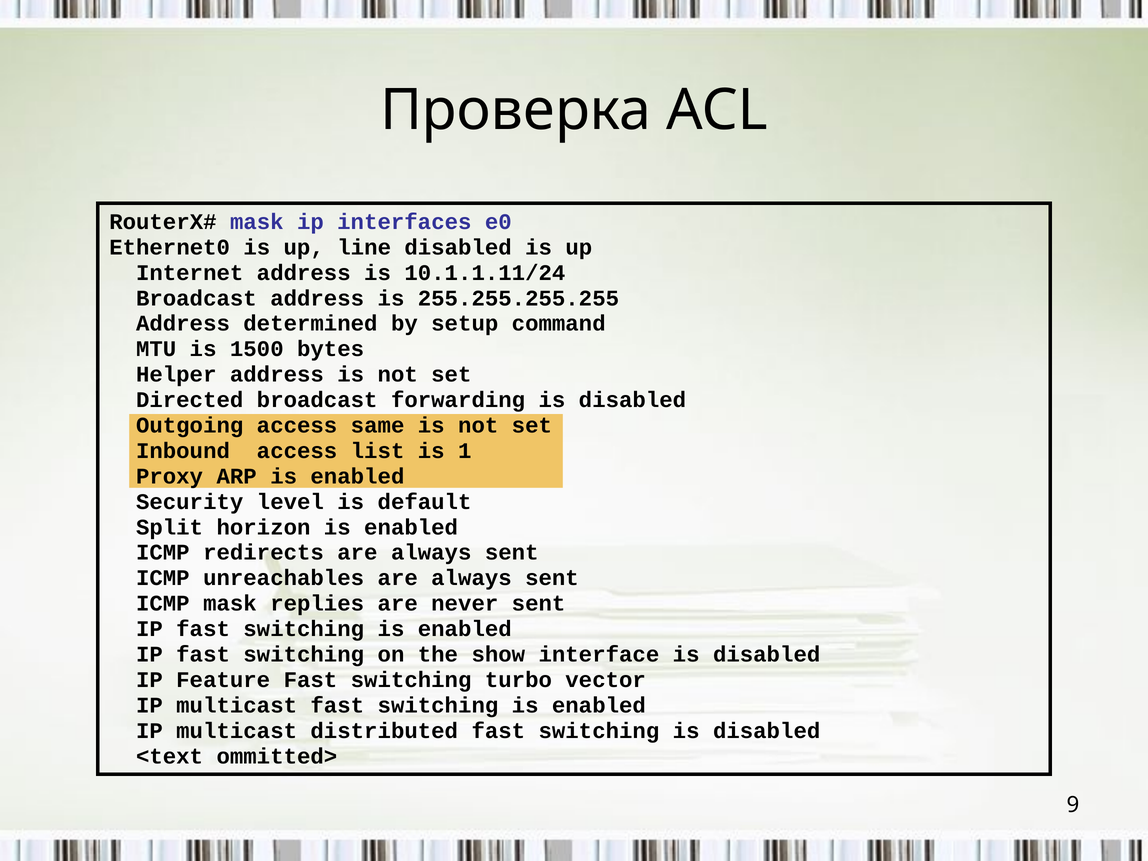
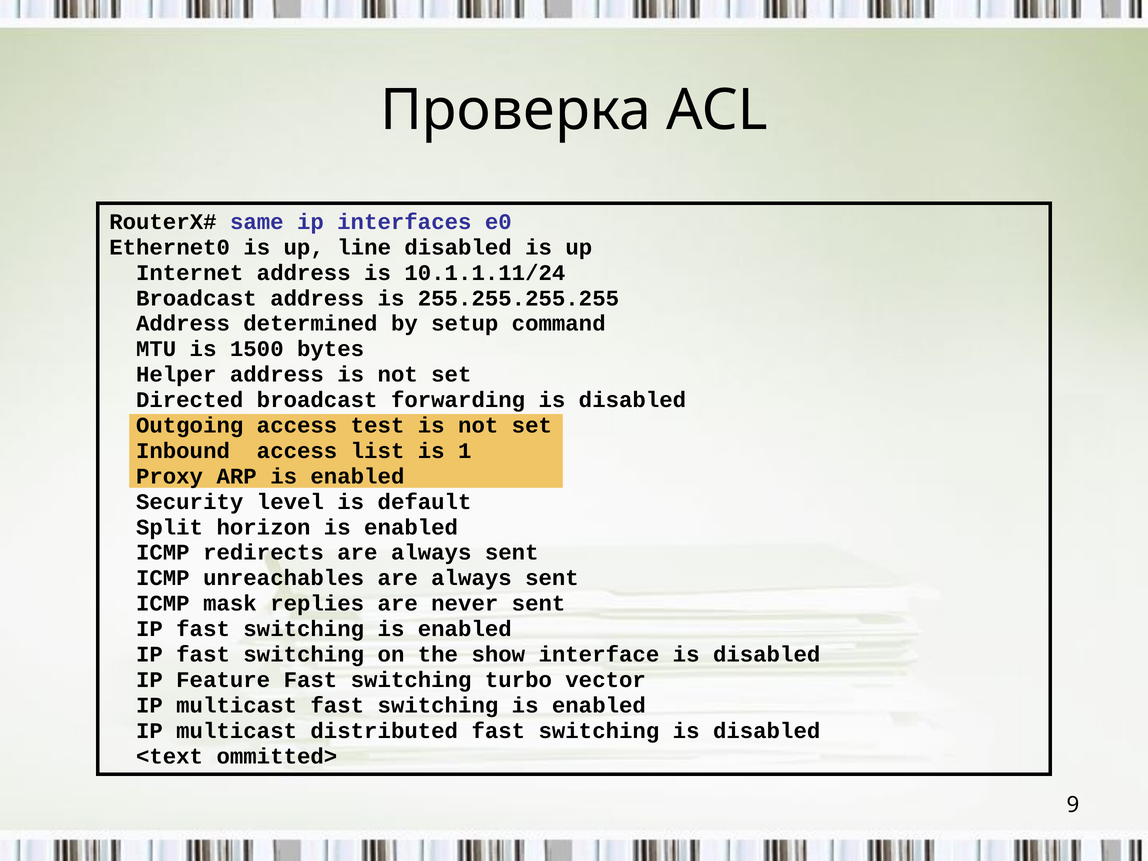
mask at (257, 222): mask -> same
same: same -> test
